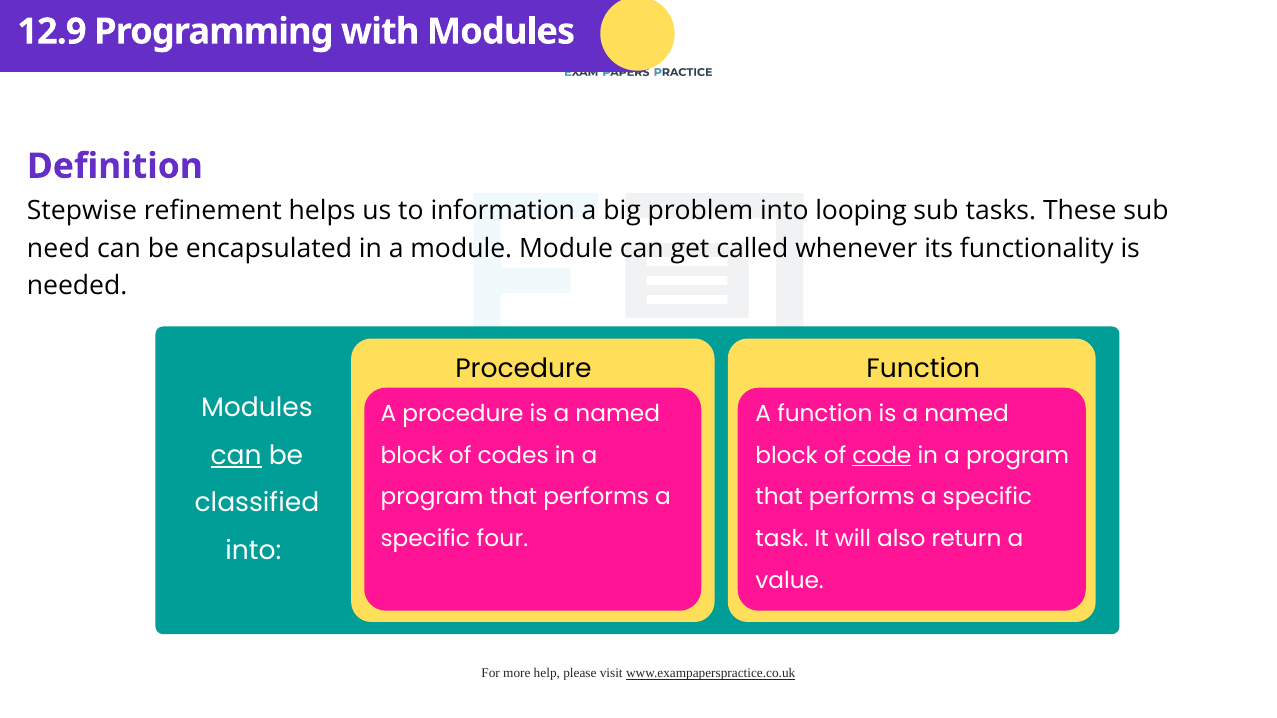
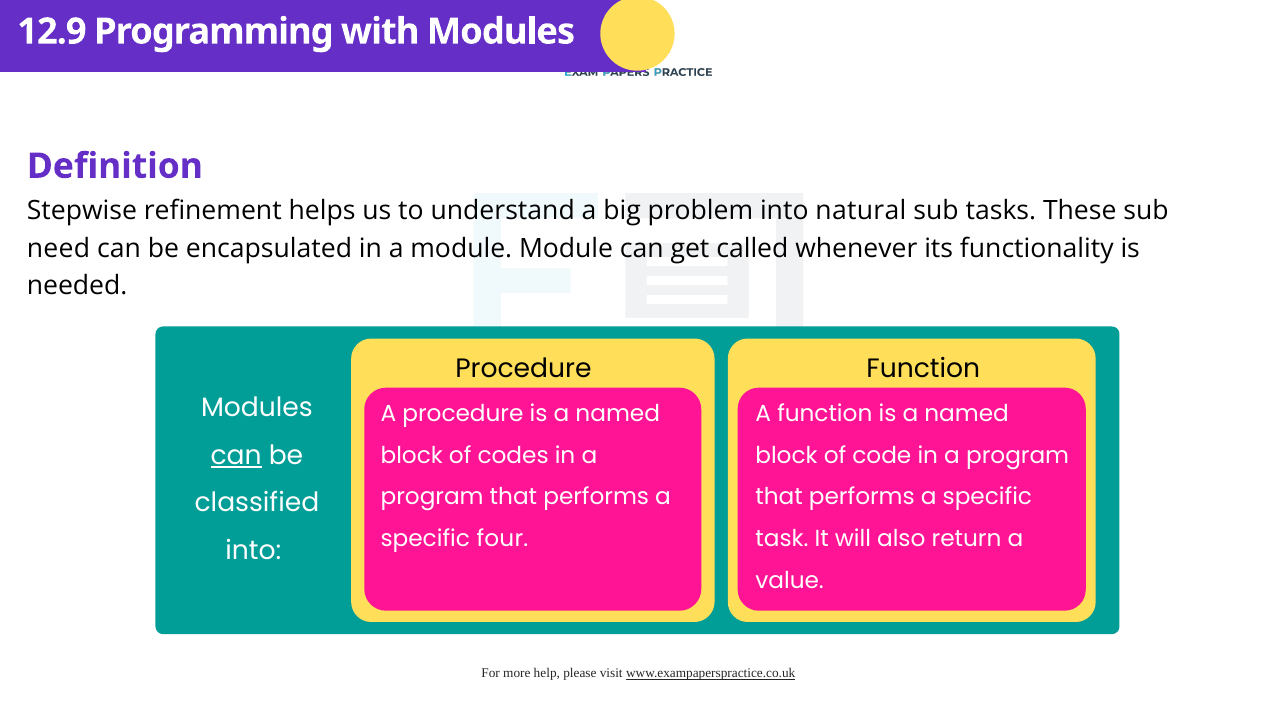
information: information -> understand
looping: looping -> natural
code underline: present -> none
